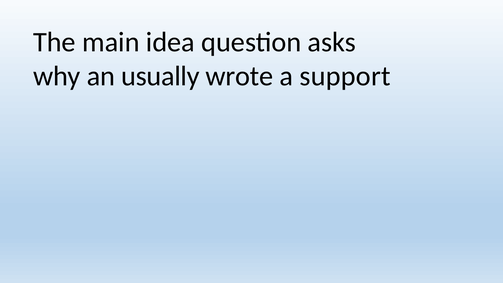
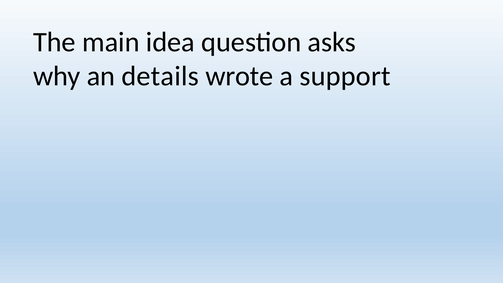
usually: usually -> details
